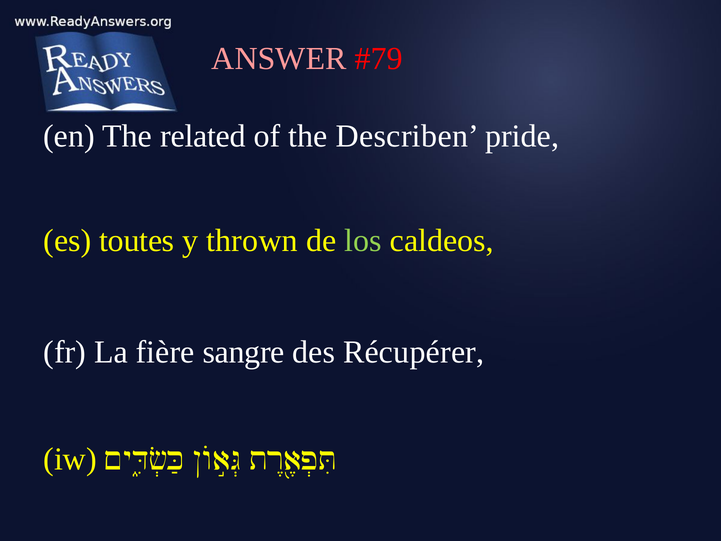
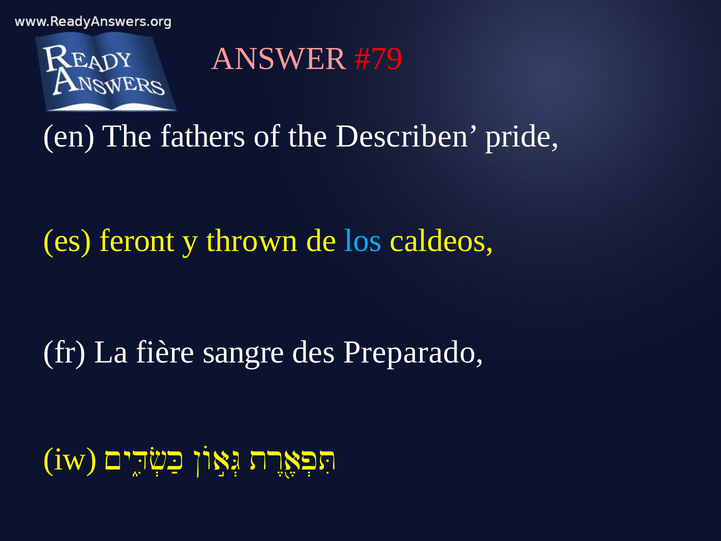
related: related -> fathers
toutes: toutes -> feront
los colour: light green -> light blue
Récupérer: Récupérer -> Preparado
